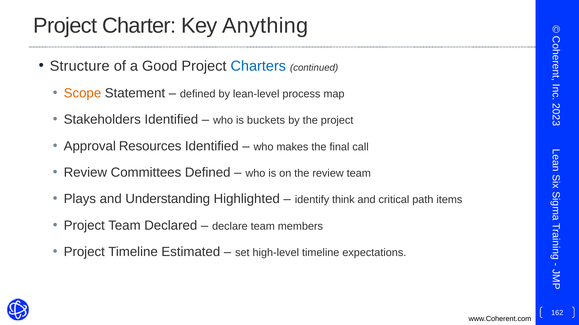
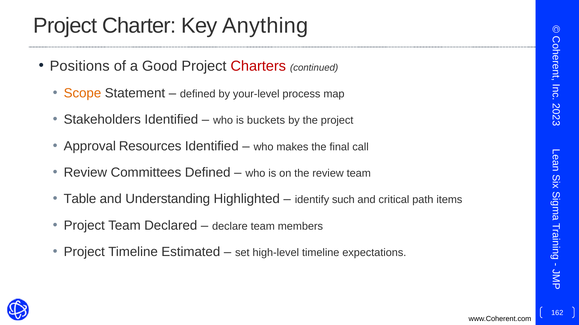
Structure: Structure -> Positions
Charters colour: blue -> red
lean-level: lean-level -> your-level
Plays: Plays -> Table
think: think -> such
